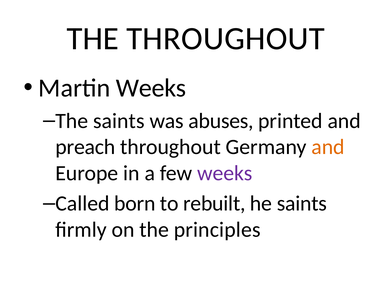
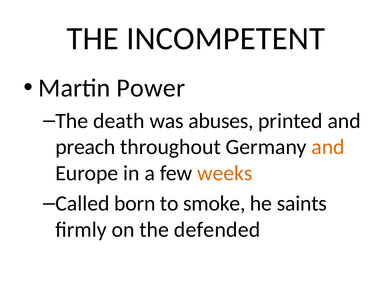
THE THROUGHOUT: THROUGHOUT -> INCOMPETENT
Martin Weeks: Weeks -> Power
The saints: saints -> death
weeks at (225, 173) colour: purple -> orange
rebuilt: rebuilt -> smoke
principles: principles -> defended
